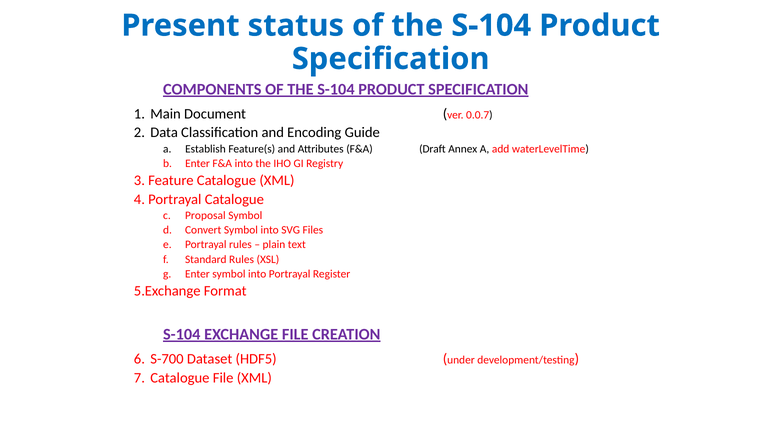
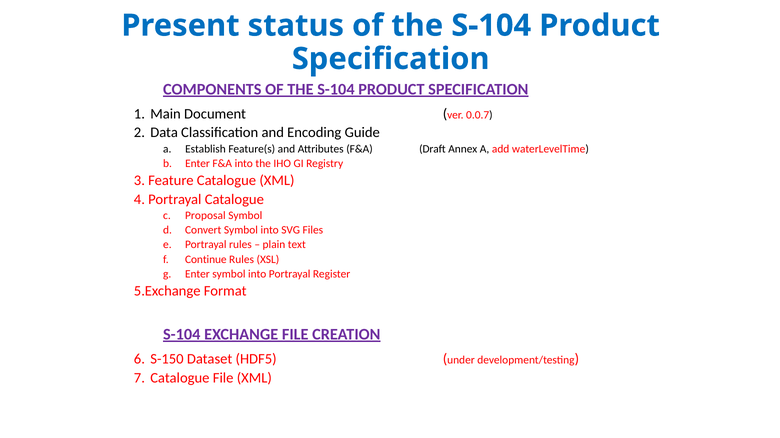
Standard: Standard -> Continue
S-700: S-700 -> S-150
